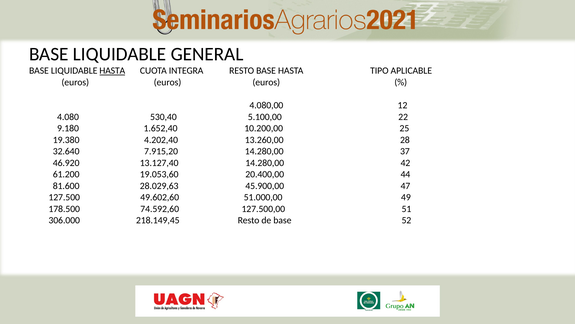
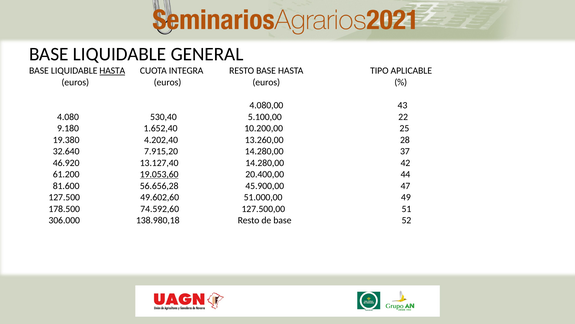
12: 12 -> 43
19.053,60 underline: none -> present
28.029,63: 28.029,63 -> 56.656,28
218.149,45: 218.149,45 -> 138.980,18
